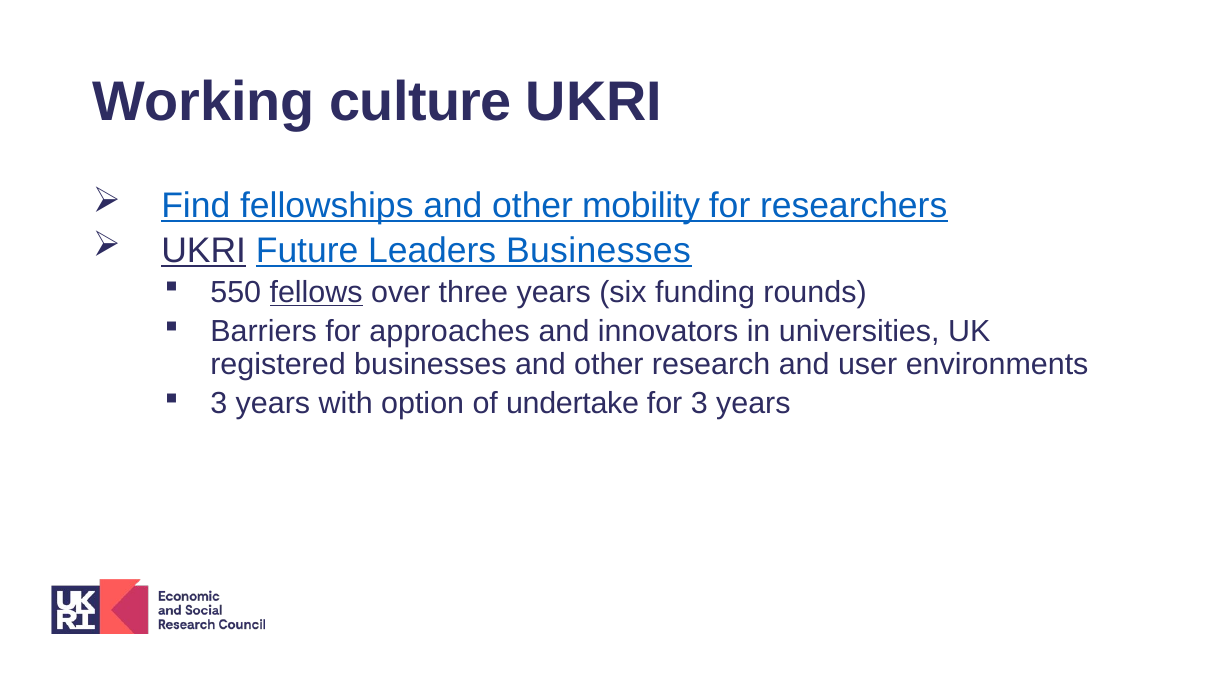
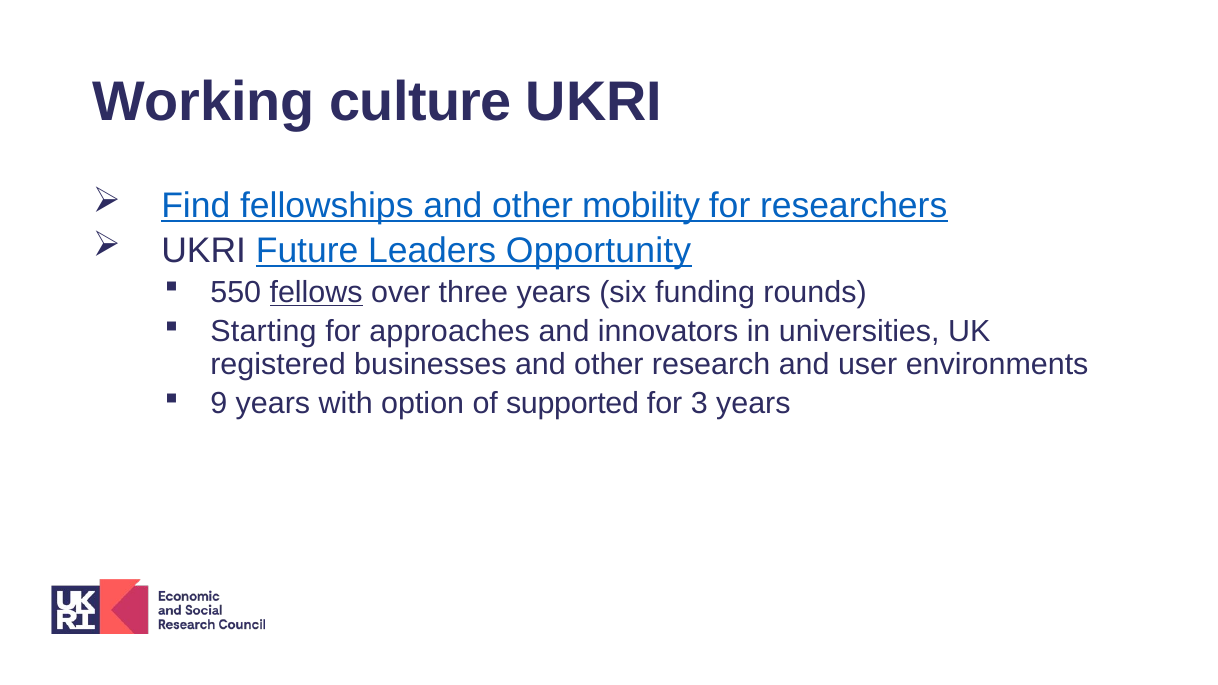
UKRI at (204, 250) underline: present -> none
Leaders Businesses: Businesses -> Opportunity
Barriers: Barriers -> Starting
3 at (219, 404): 3 -> 9
undertake: undertake -> supported
